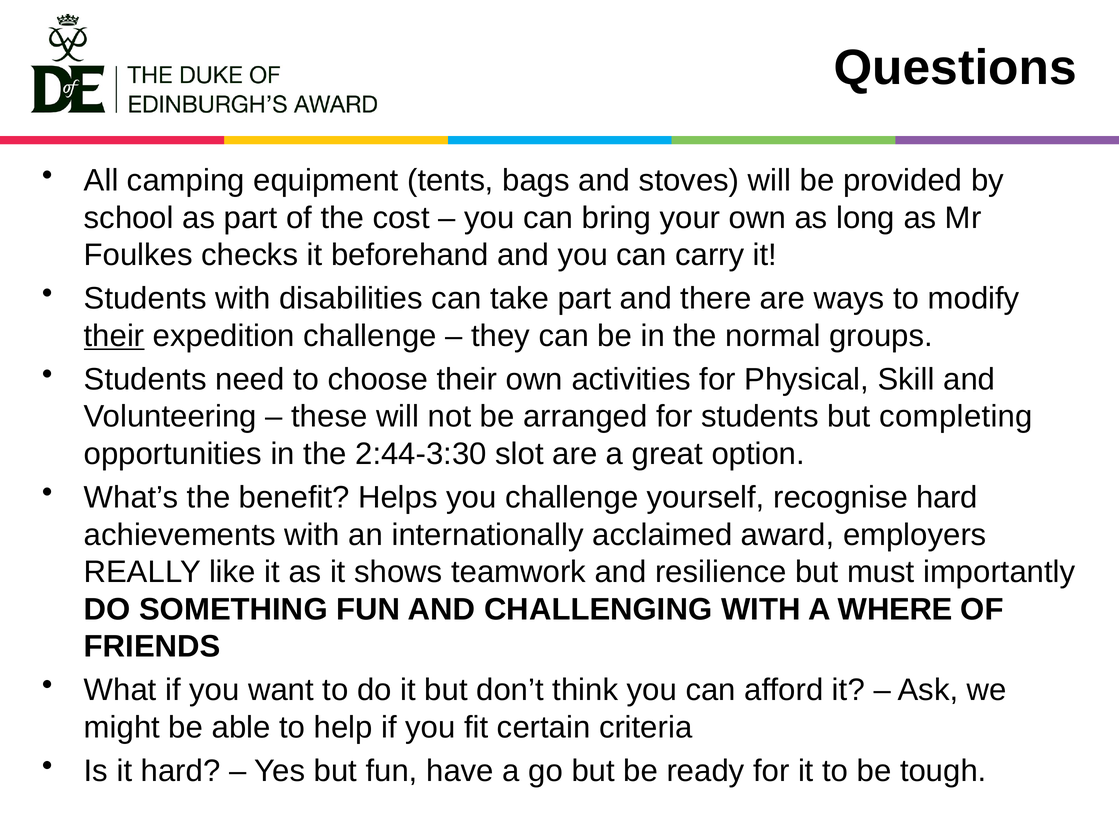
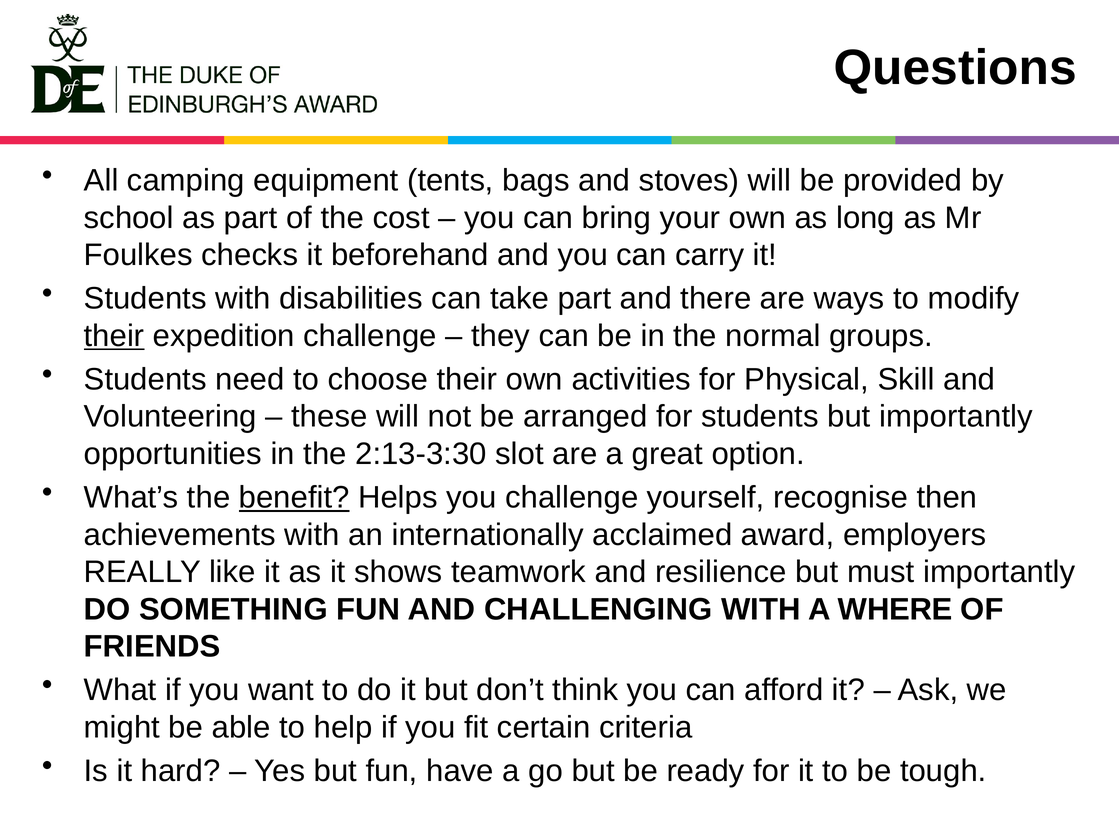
but completing: completing -> importantly
2:44-3:30: 2:44-3:30 -> 2:13-3:30
benefit underline: none -> present
recognise hard: hard -> then
